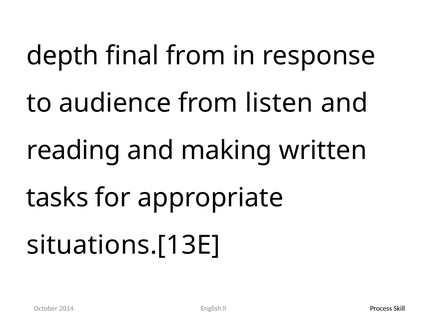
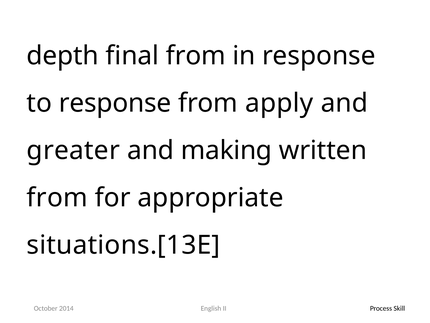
to audience: audience -> response
listen: listen -> apply
reading: reading -> greater
tasks at (57, 197): tasks -> from
